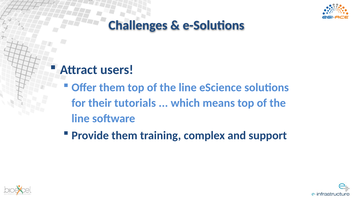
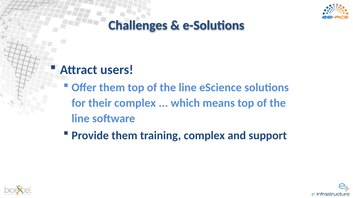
their tutorials: tutorials -> complex
